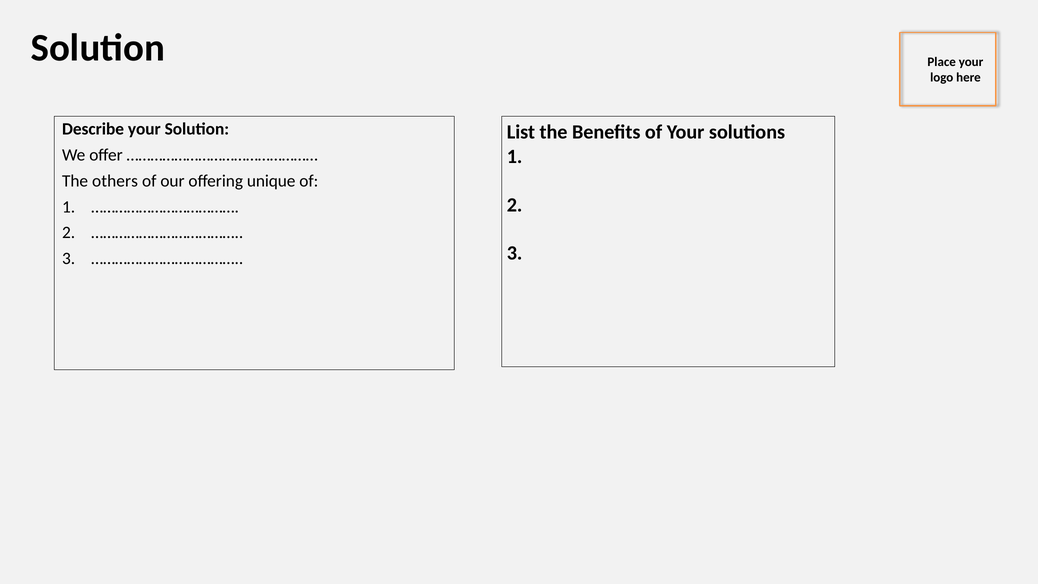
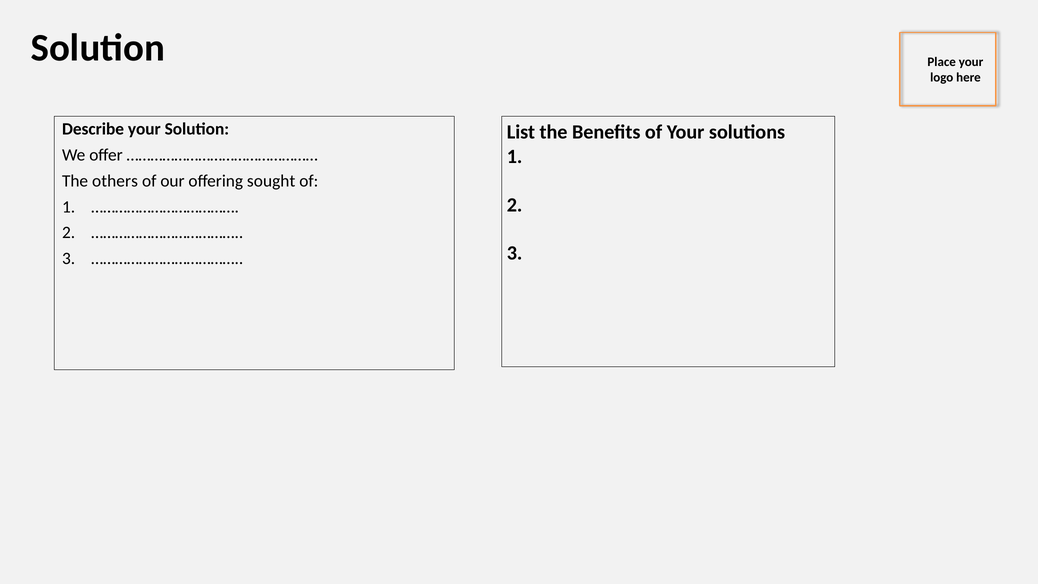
unique: unique -> sought
